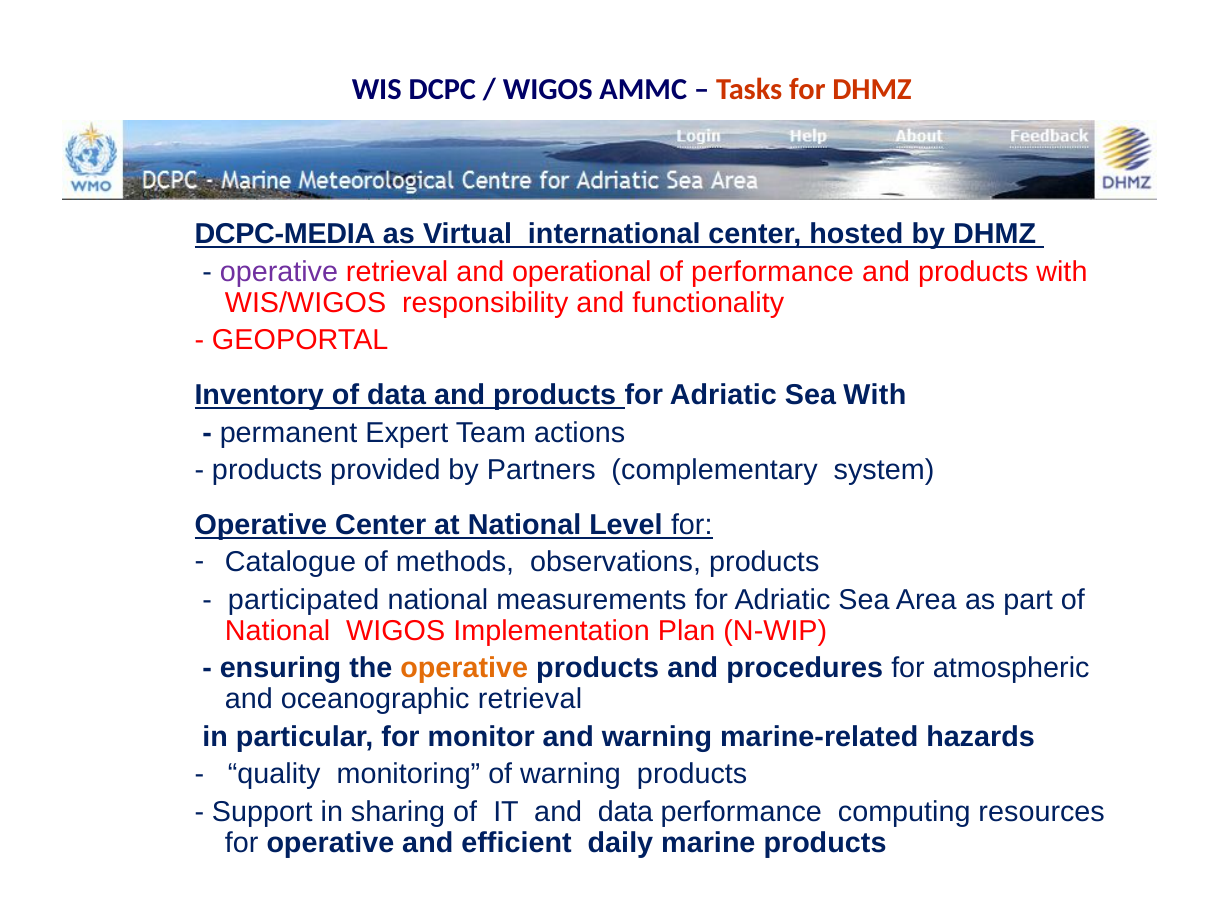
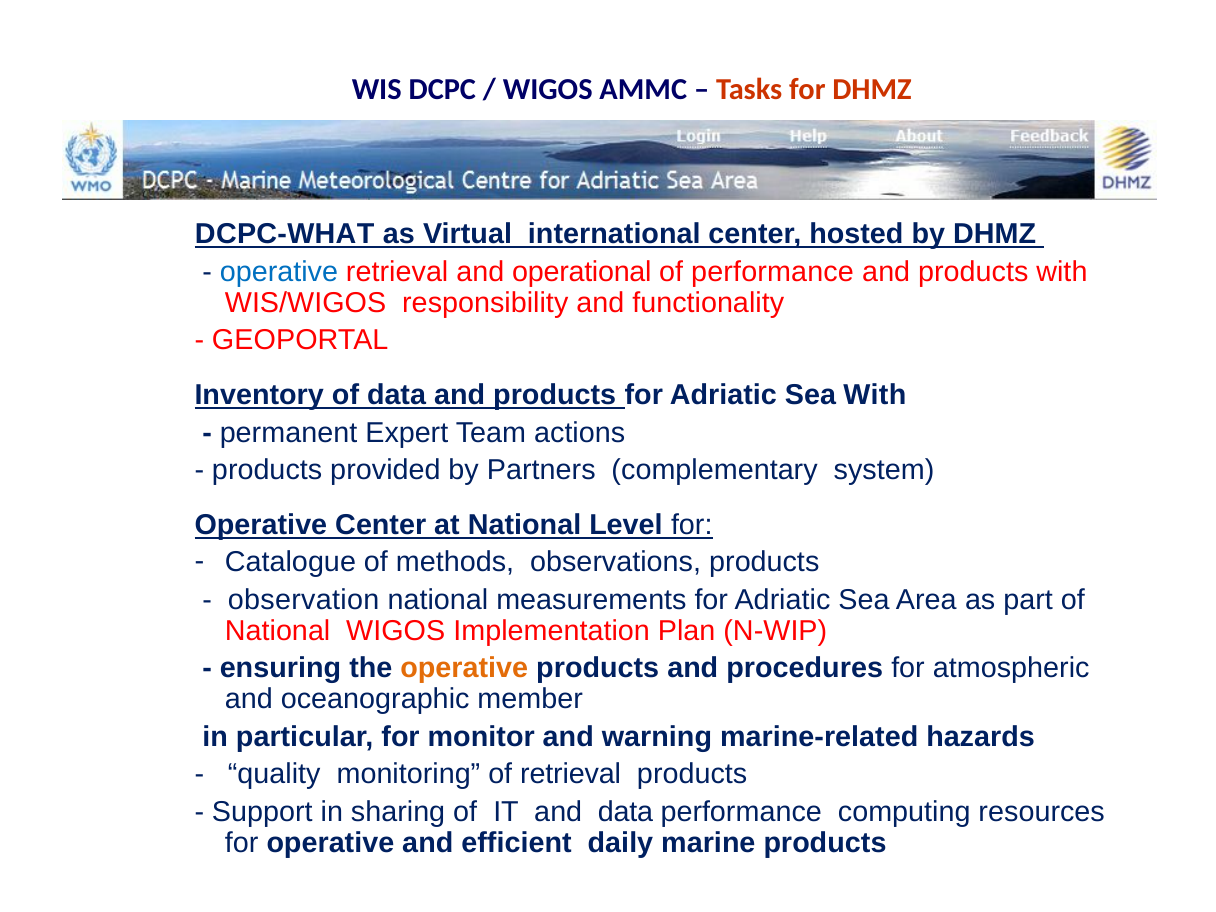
DCPC-MEDIA: DCPC-MEDIA -> DCPC-WHAT
operative at (279, 272) colour: purple -> blue
participated: participated -> observation
oceanographic retrieval: retrieval -> member
of warning: warning -> retrieval
